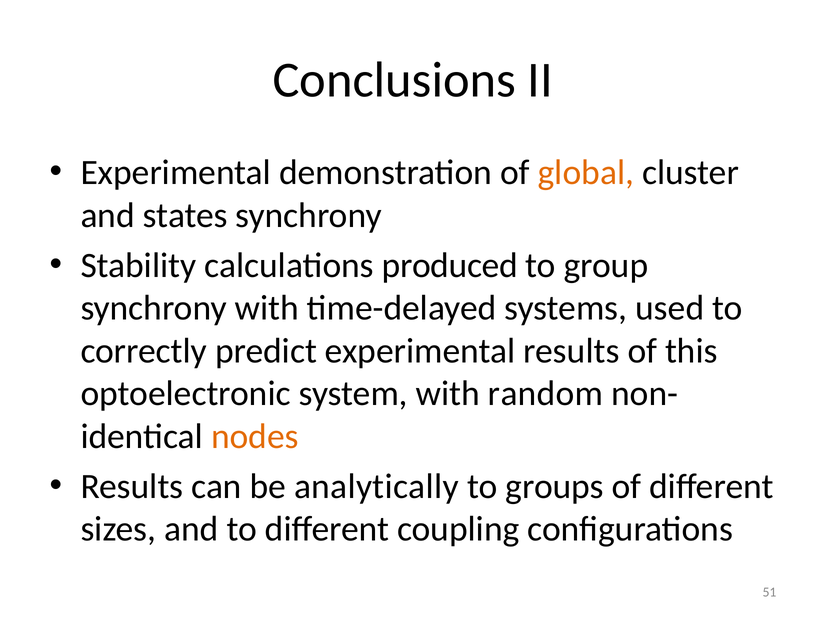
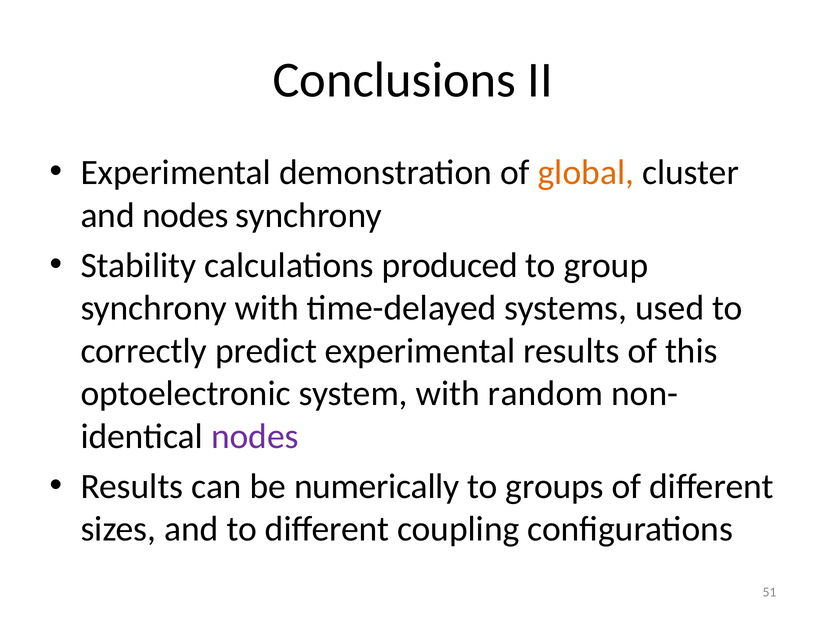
and states: states -> nodes
nodes at (255, 436) colour: orange -> purple
analytically: analytically -> numerically
